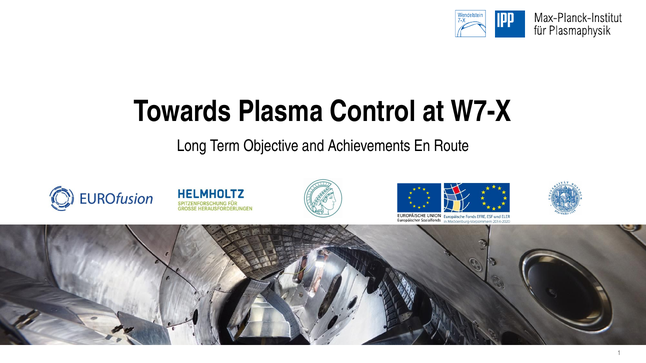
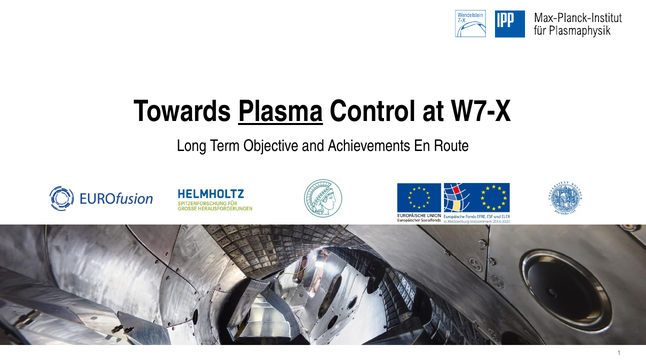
Plasma underline: none -> present
